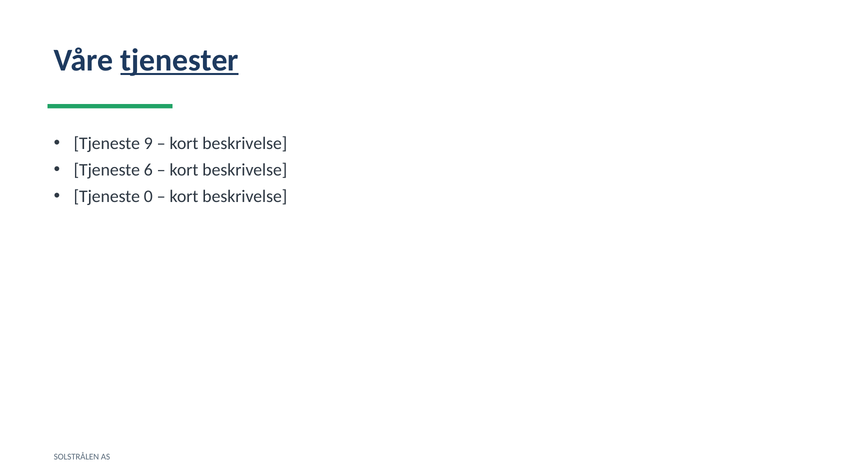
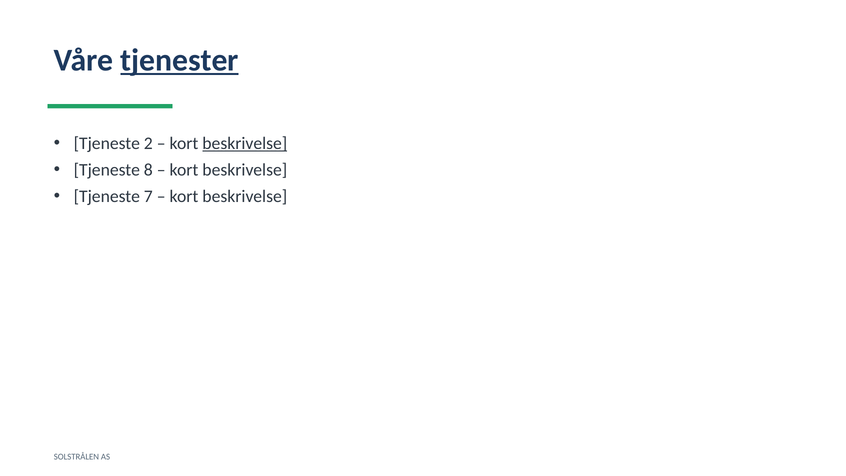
9: 9 -> 2
beskrivelse at (245, 143) underline: none -> present
6: 6 -> 8
0: 0 -> 7
